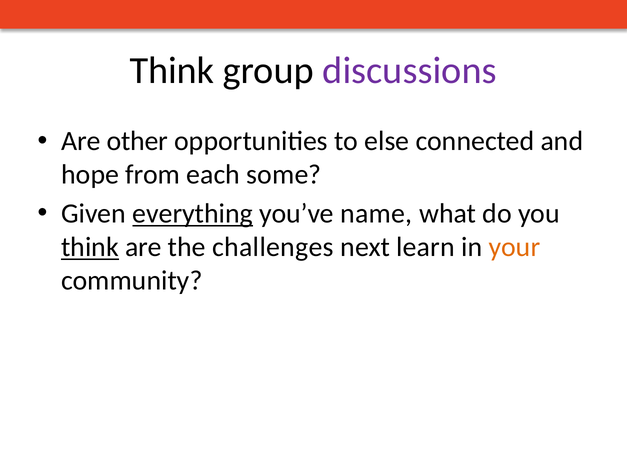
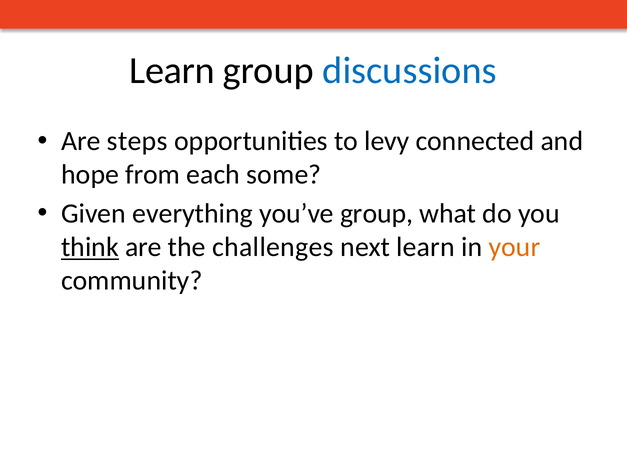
Think at (172, 71): Think -> Learn
discussions colour: purple -> blue
other: other -> steps
else: else -> levy
everything underline: present -> none
you’ve name: name -> group
